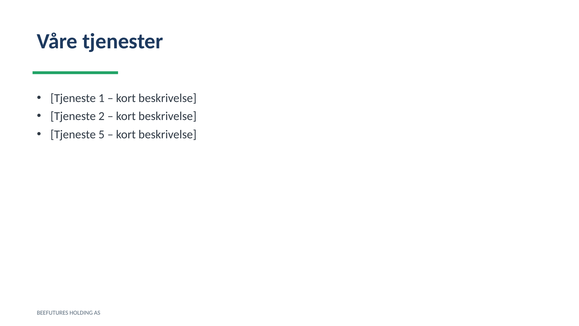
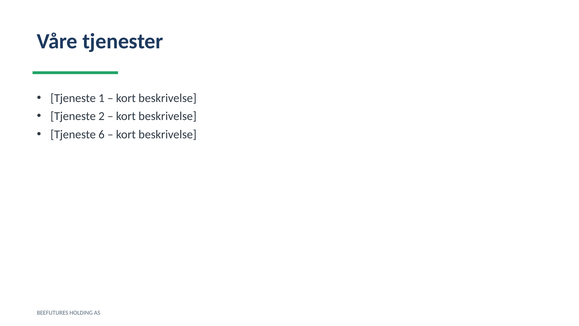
5: 5 -> 6
